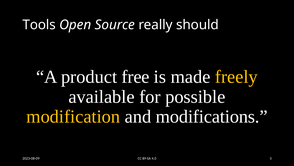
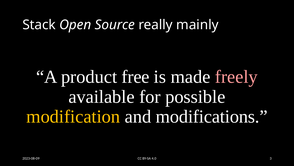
Tools: Tools -> Stack
should: should -> mainly
freely colour: yellow -> pink
